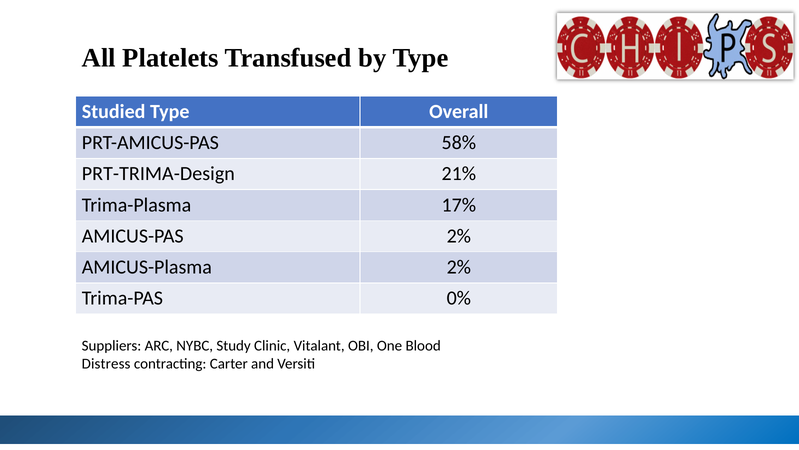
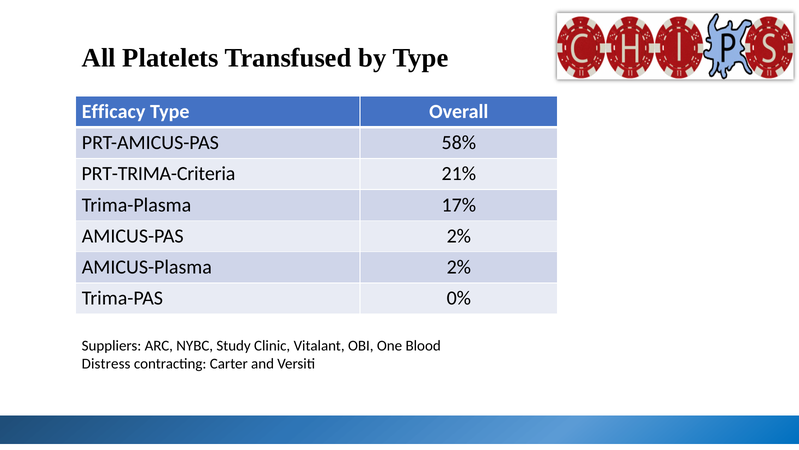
Studied: Studied -> Efficacy
PRT-TRIMA-Design: PRT-TRIMA-Design -> PRT-TRIMA-Criteria
